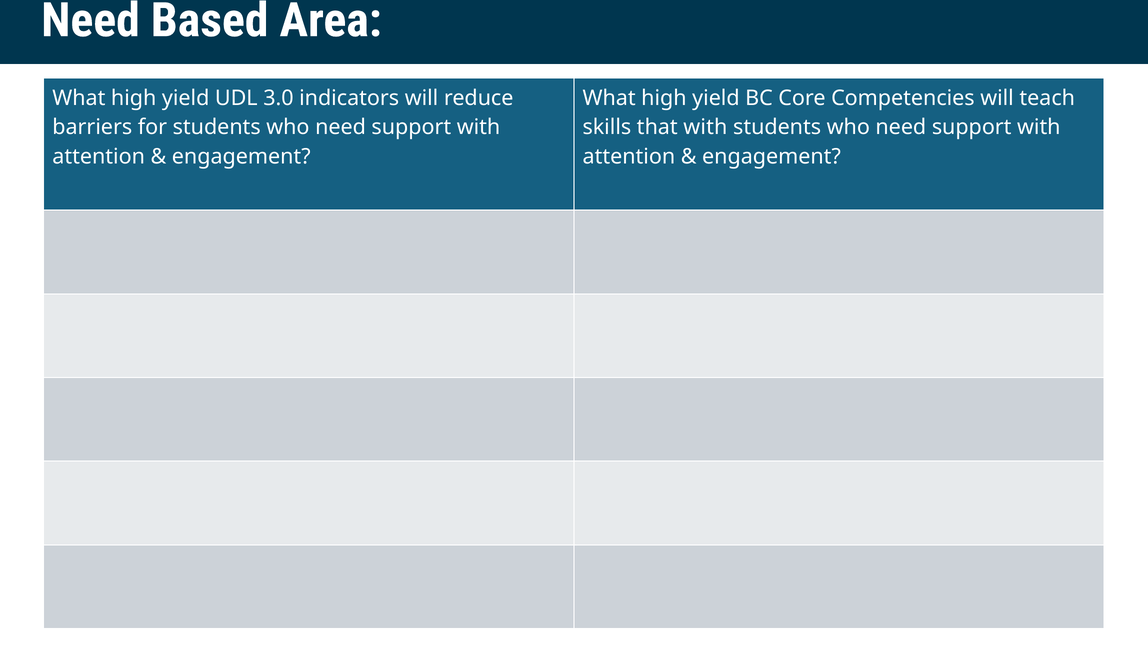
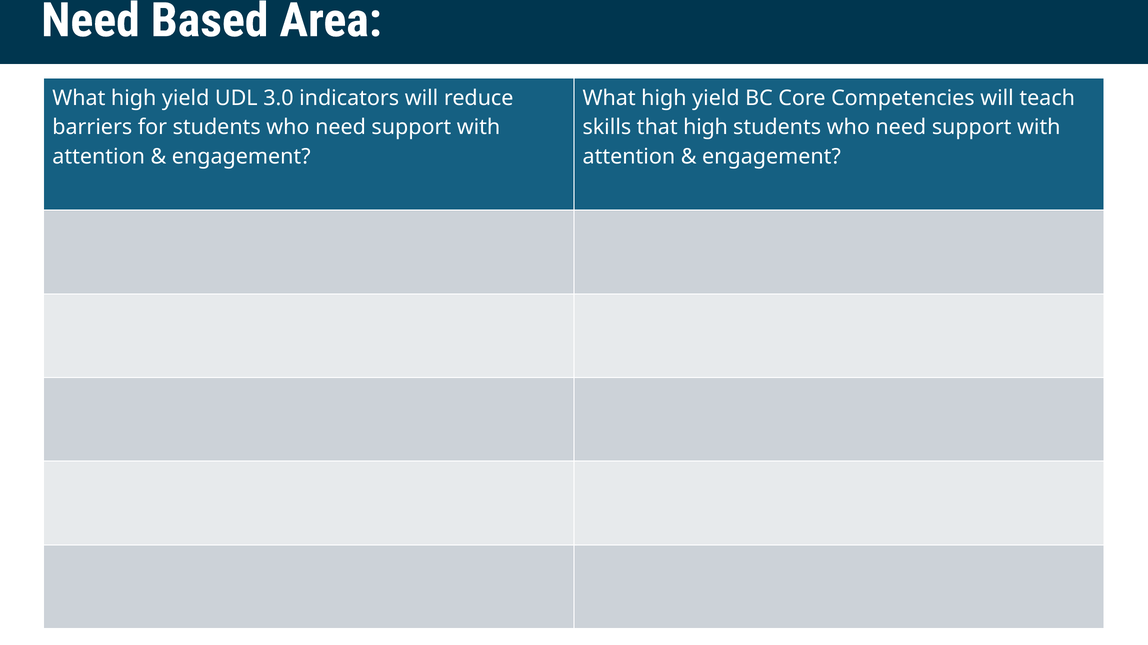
that with: with -> high
